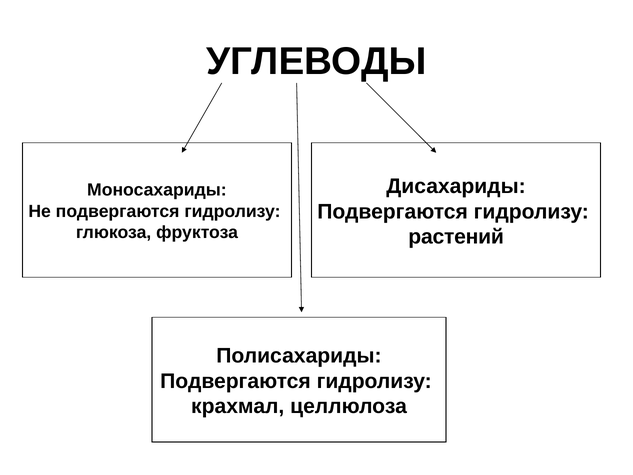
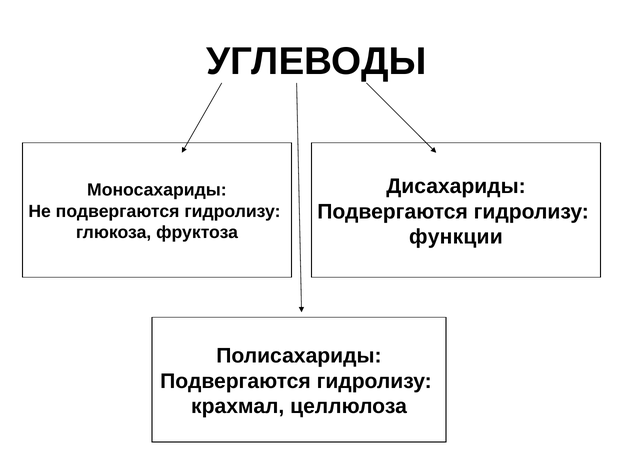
растений: растений -> функции
